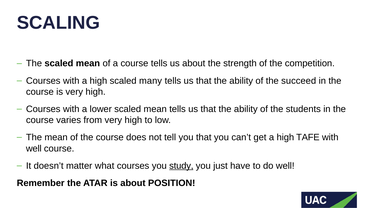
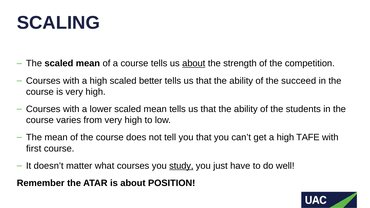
about at (194, 63) underline: none -> present
many: many -> better
well at (34, 149): well -> first
